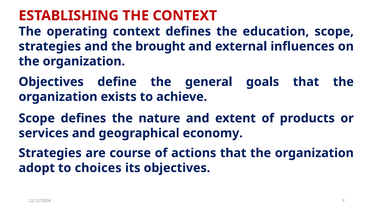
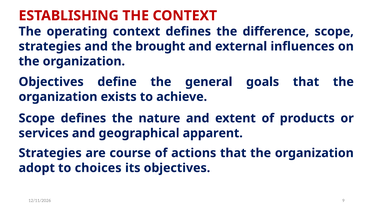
education: education -> difference
economy: economy -> apparent
